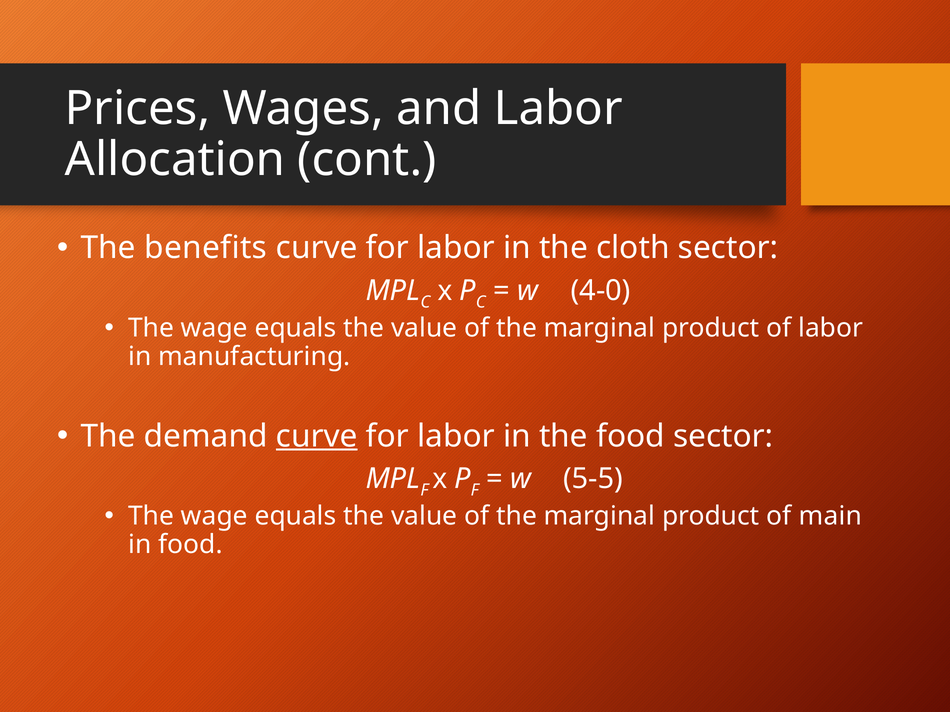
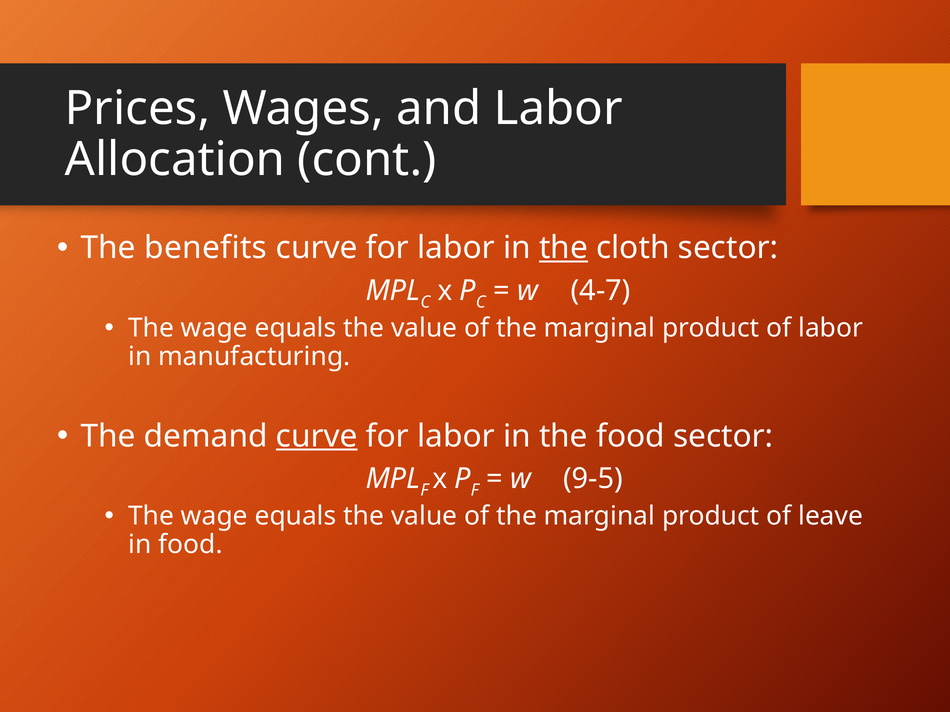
the at (563, 248) underline: none -> present
4-0: 4-0 -> 4-7
5-5: 5-5 -> 9-5
main: main -> leave
